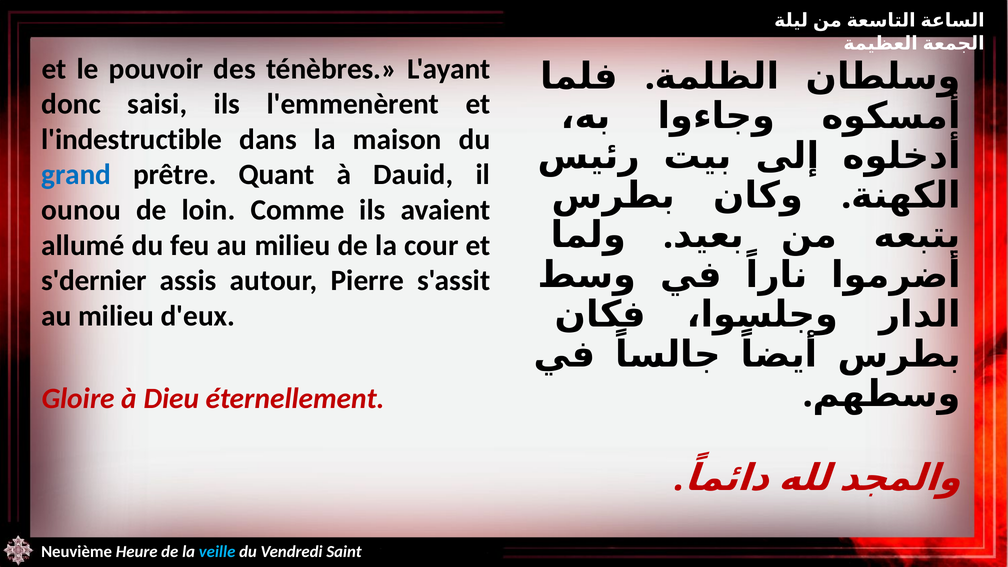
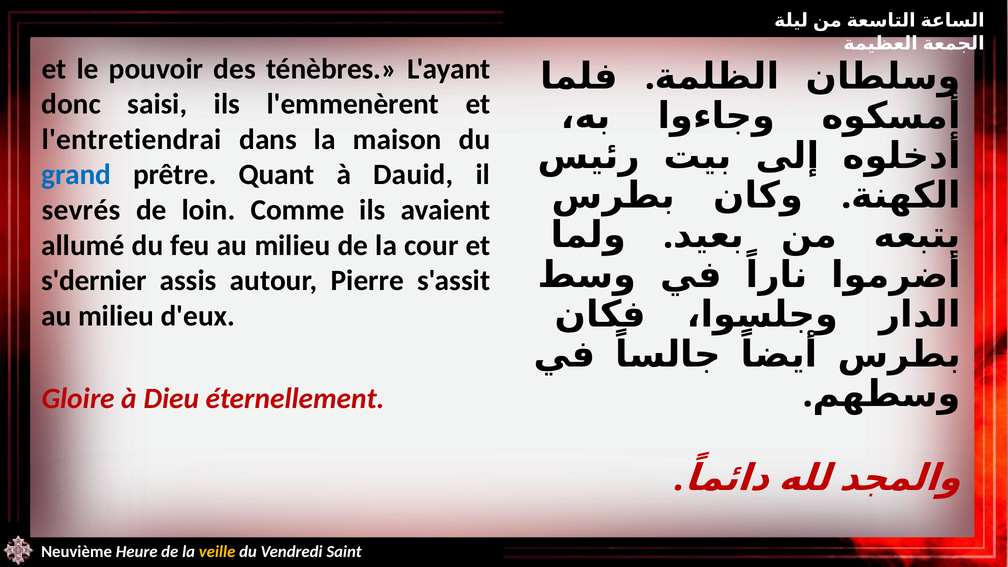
l'indestructible: l'indestructible -> l'entretiendrai
ounou: ounou -> sevrés
veille colour: light blue -> yellow
